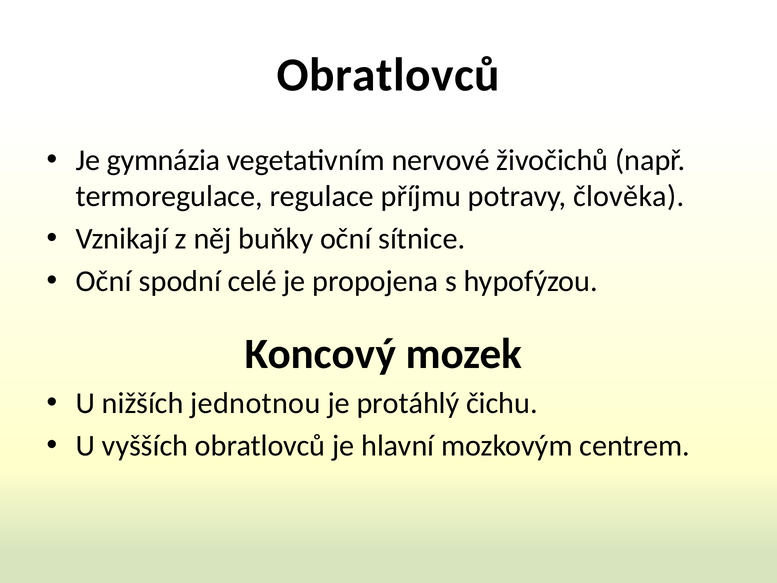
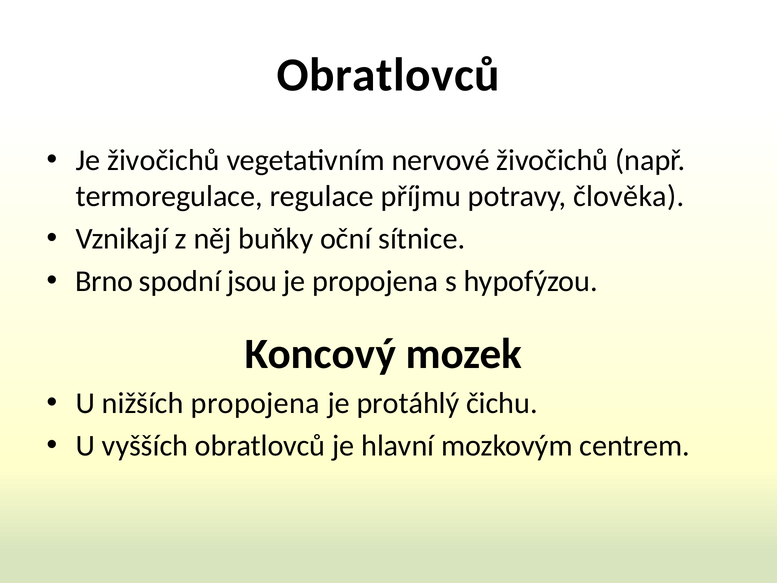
Je gymnázia: gymnázia -> živočichů
Oční at (104, 281): Oční -> Brno
celé: celé -> jsou
nižších jednotnou: jednotnou -> propojena
